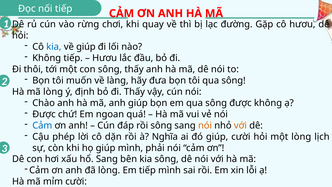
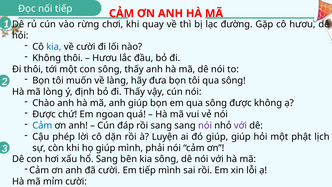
về giúp: giúp -> cười
Không tiếp: tiếp -> thôi
rồi sông: sông -> sang
nói at (205, 125) colour: orange -> purple
với at (240, 125) colour: orange -> purple
Nghĩa: Nghĩa -> Luyện
giúp cười: cười -> giúp
một lòng: lòng -> phật
đã lòng: lòng -> cười
